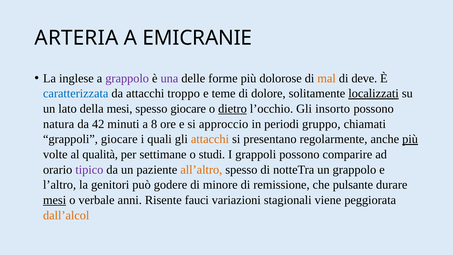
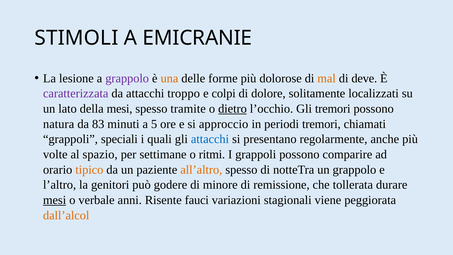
ARTERIA: ARTERIA -> STIMOLI
inglese: inglese -> lesione
una colour: purple -> orange
caratterizzata colour: blue -> purple
teme: teme -> colpi
localizzati underline: present -> none
spesso giocare: giocare -> tramite
Gli insorto: insorto -> tremori
42: 42 -> 83
8: 8 -> 5
periodi gruppo: gruppo -> tremori
grappoli giocare: giocare -> speciali
attacchi at (210, 139) colour: orange -> blue
più at (410, 139) underline: present -> none
qualità: qualità -> spazio
studi: studi -> ritmi
tipico colour: purple -> orange
pulsante: pulsante -> tollerata
